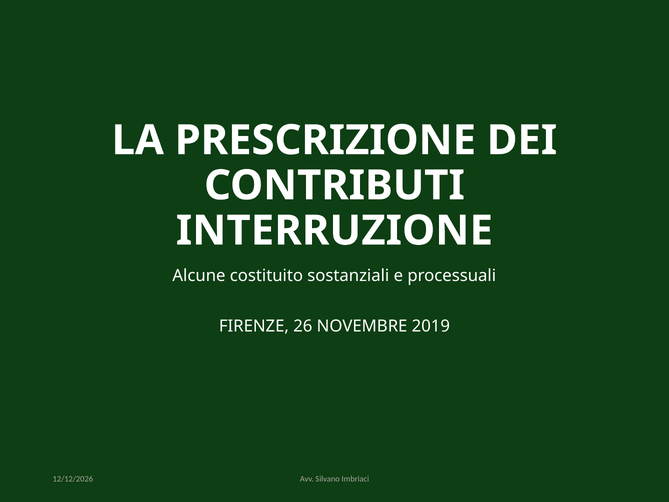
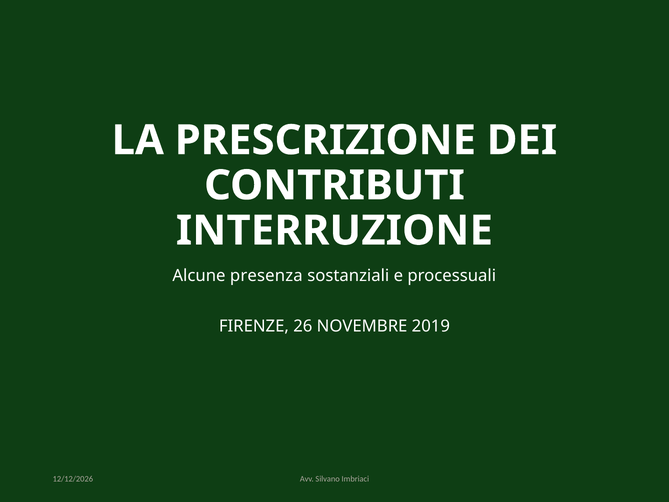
costituito: costituito -> presenza
